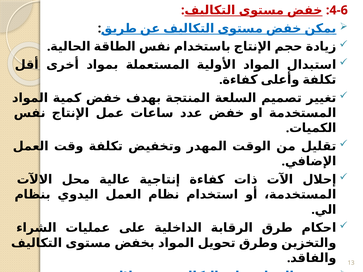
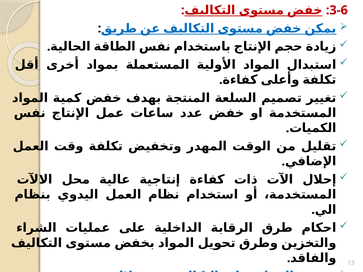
4-6: 4-6 -> 3-6
